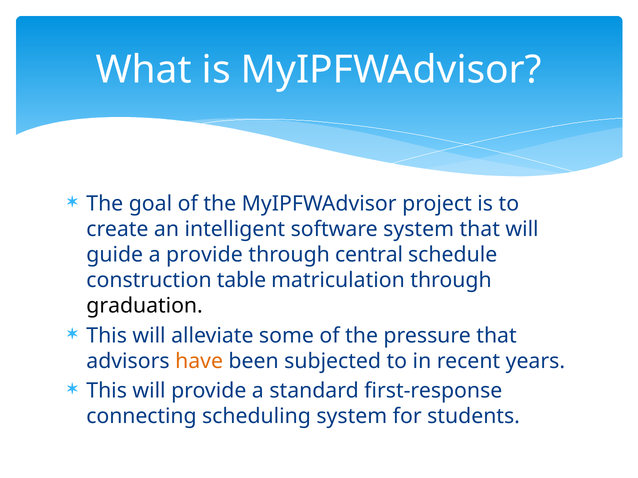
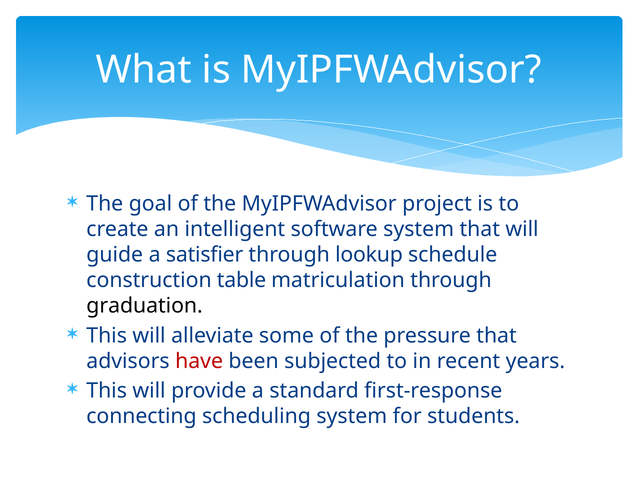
a provide: provide -> satisfier
central: central -> lookup
have colour: orange -> red
